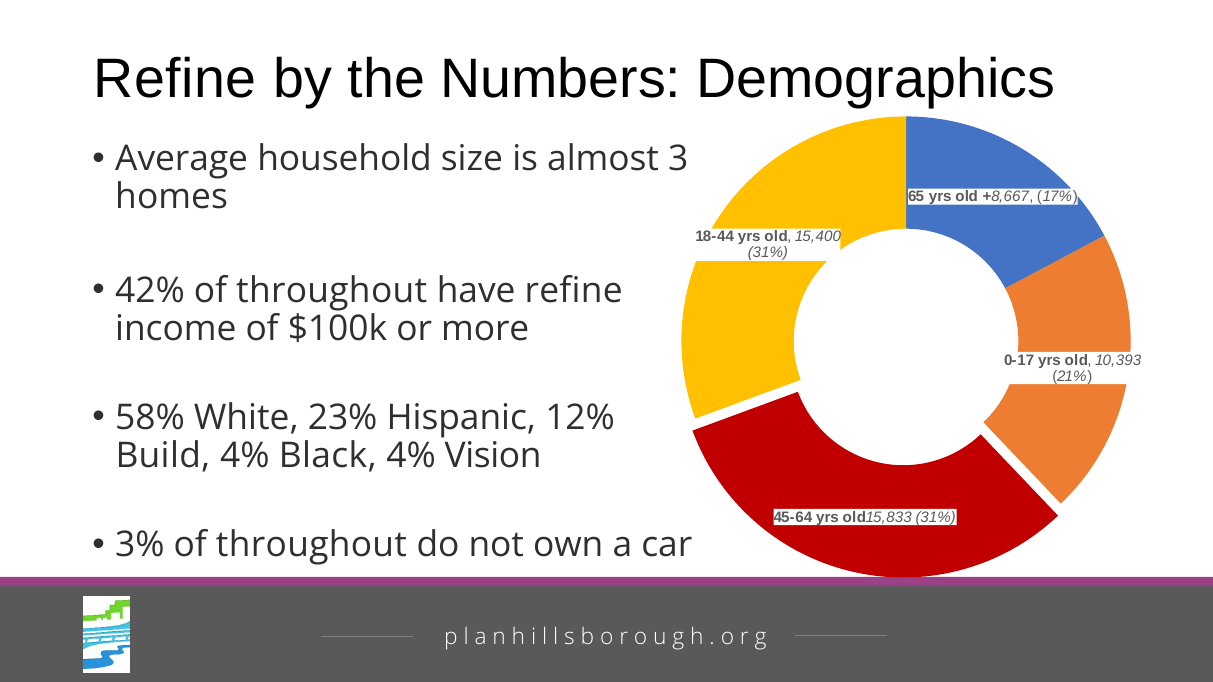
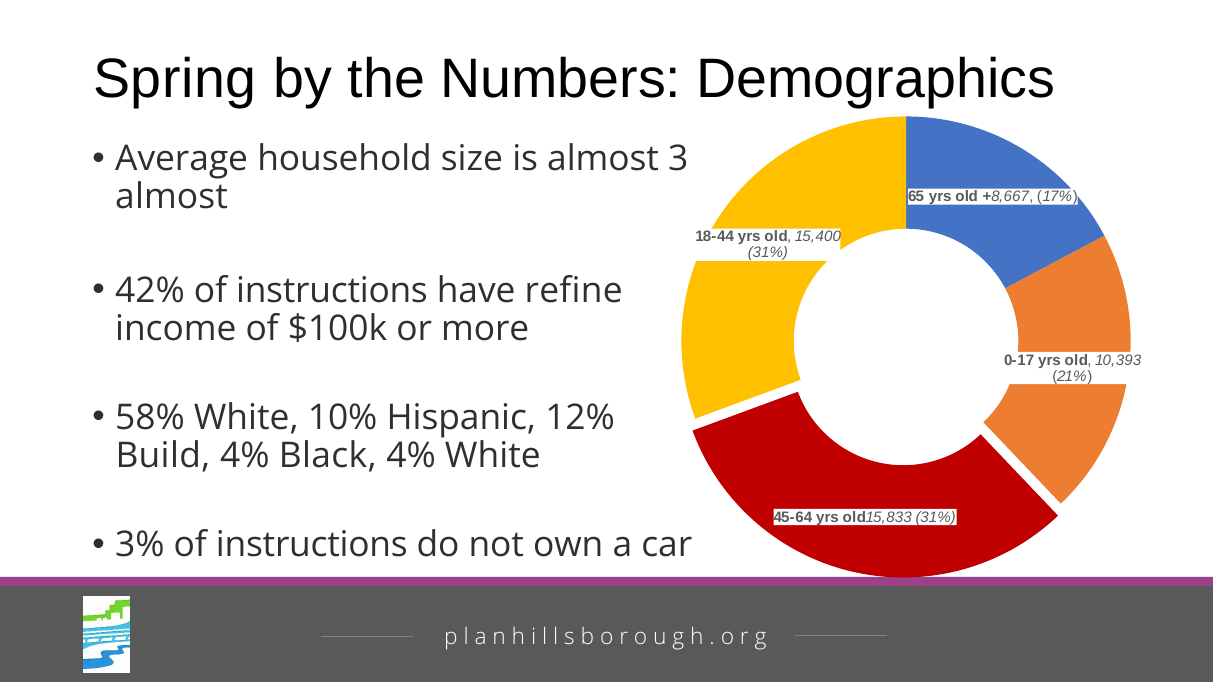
Refine at (175, 79): Refine -> Spring
homes at (172, 197): homes -> almost
42% of throughout: throughout -> instructions
23%: 23% -> 10%
4% Vision: Vision -> White
3% of throughout: throughout -> instructions
